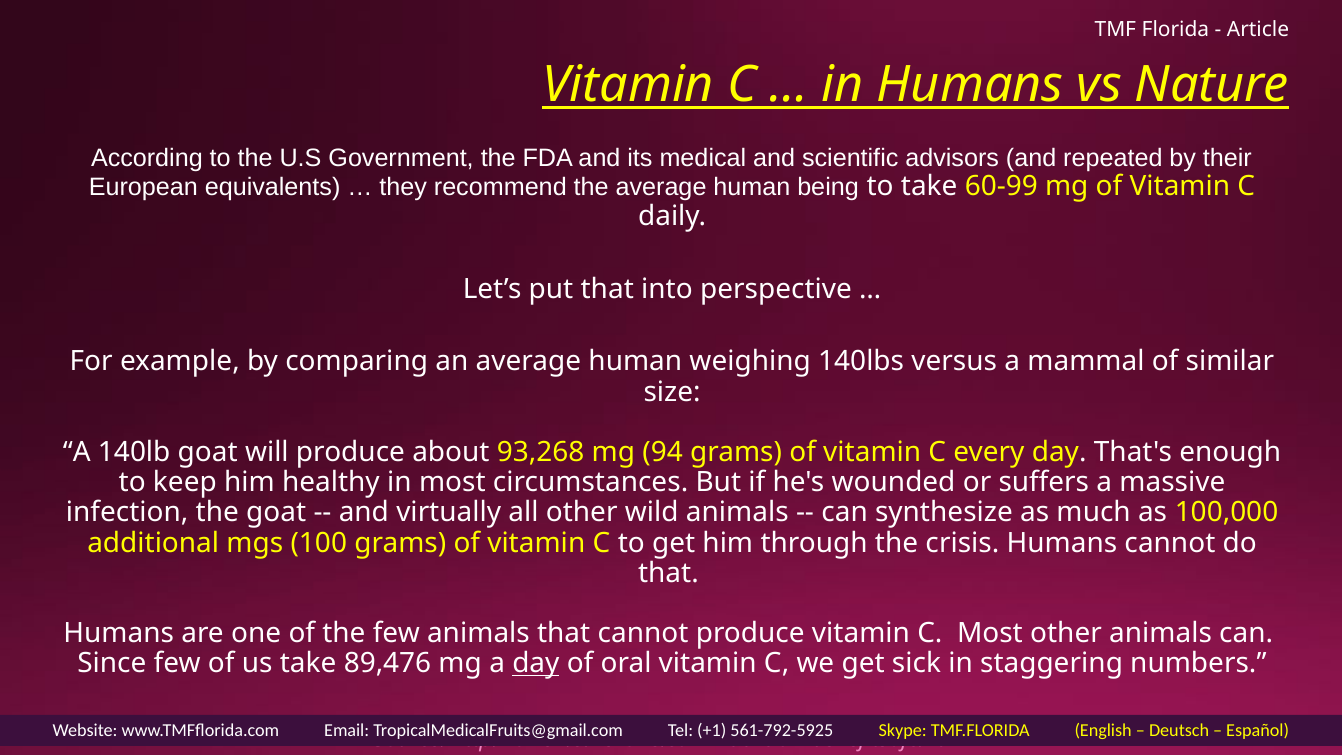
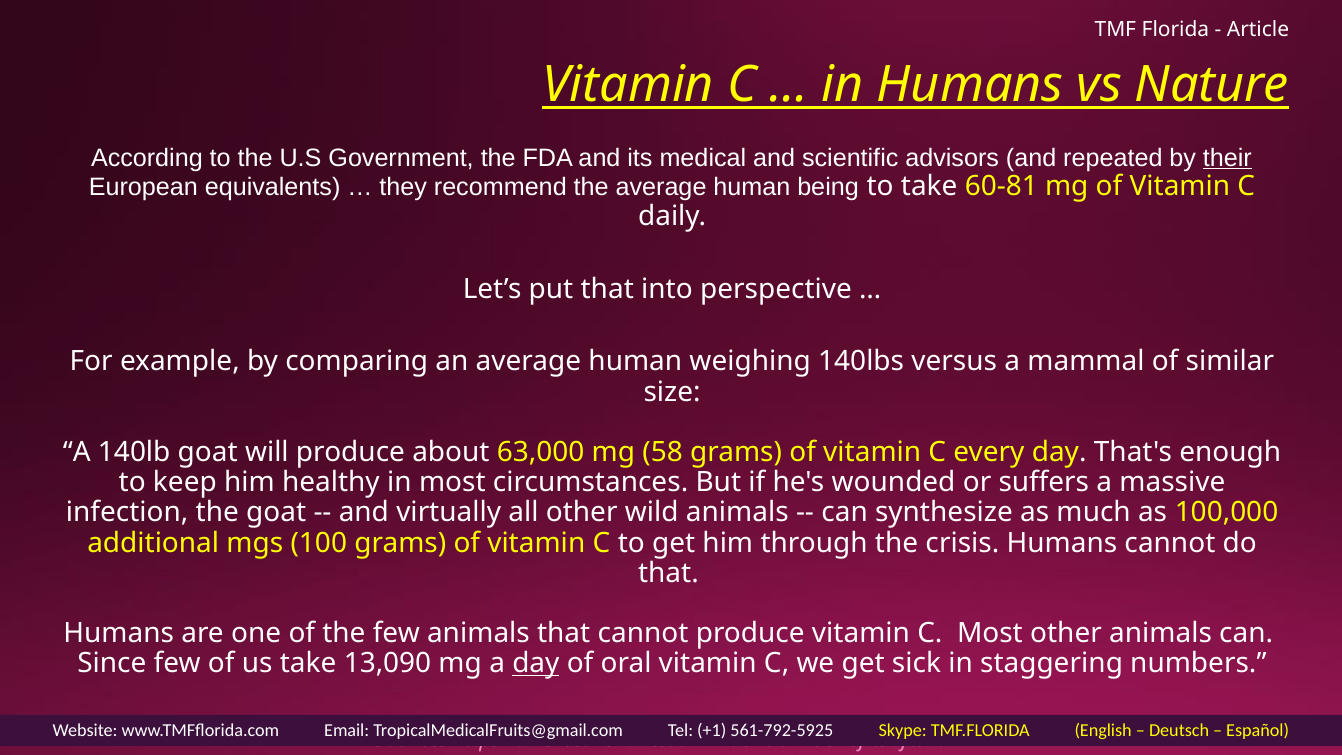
their underline: none -> present
60-99: 60-99 -> 60-81
93,268: 93,268 -> 63,000
94: 94 -> 58
89,476: 89,476 -> 13,090
